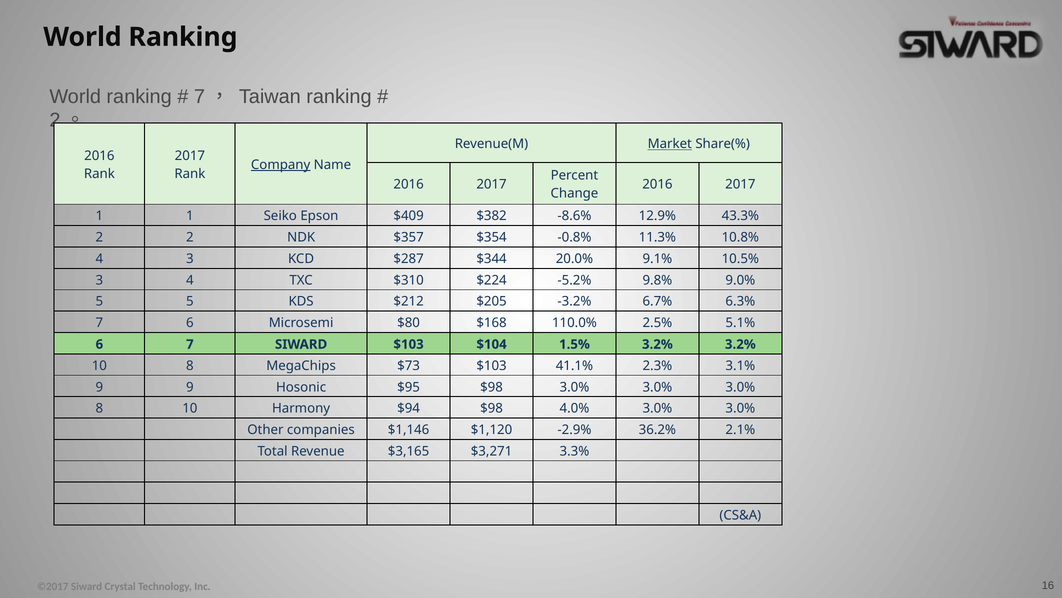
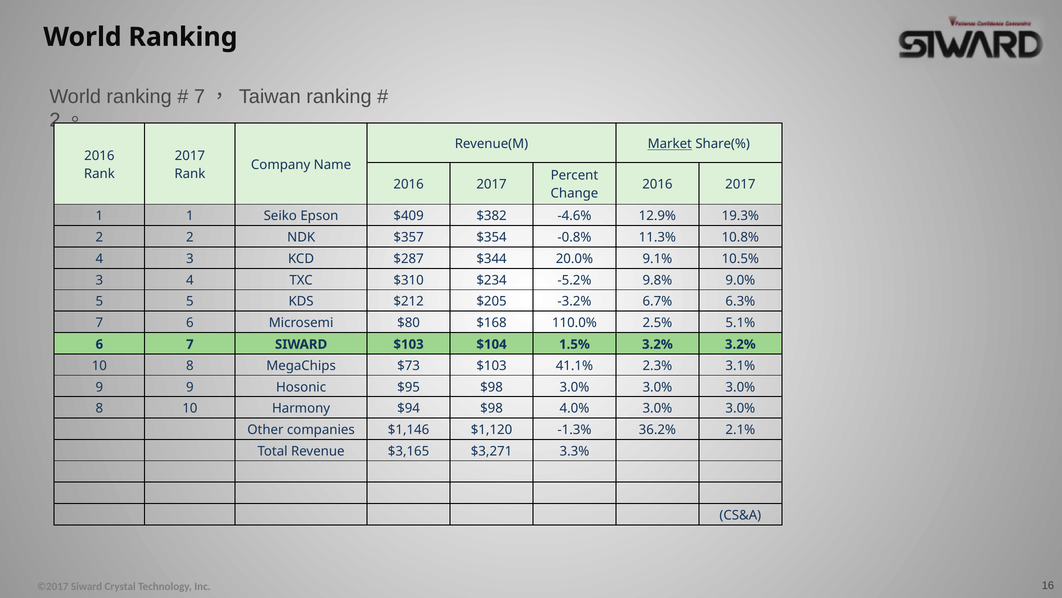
Company underline: present -> none
-8.6%: -8.6% -> -4.6%
43.3%: 43.3% -> 19.3%
$224: $224 -> $234
-2.9%: -2.9% -> -1.3%
